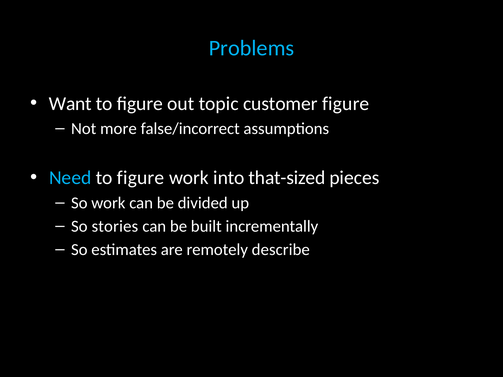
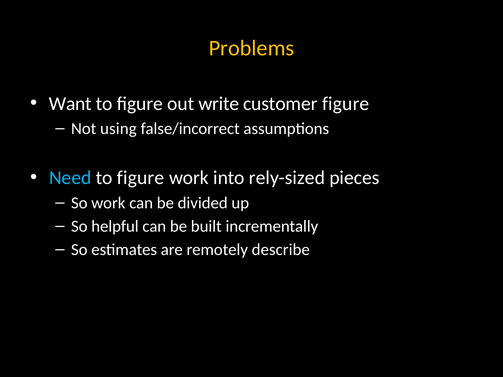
Problems colour: light blue -> yellow
topic: topic -> write
more: more -> using
that-sized: that-sized -> rely-sized
stories: stories -> helpful
